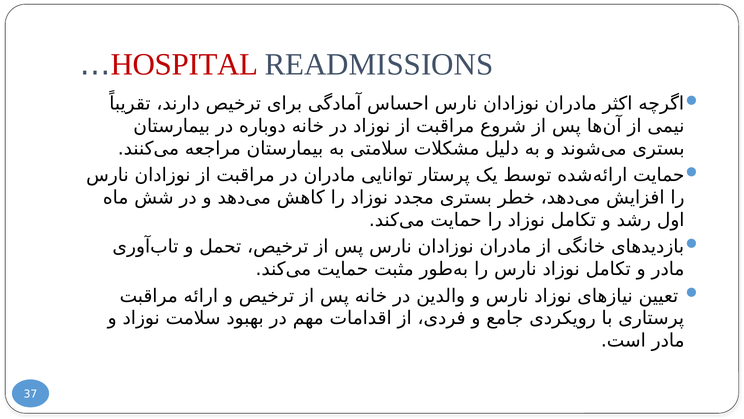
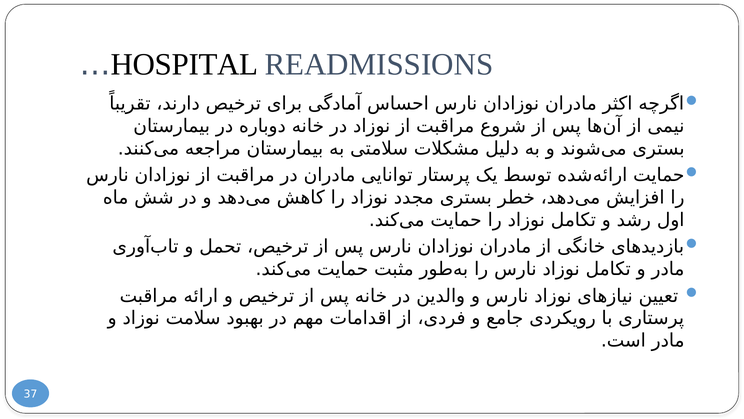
HOSPITAL colour: red -> black
